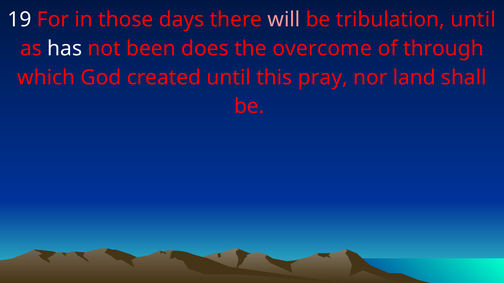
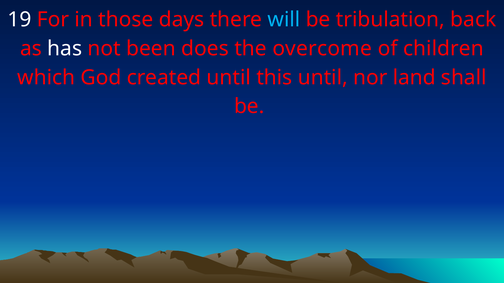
will colour: pink -> light blue
tribulation until: until -> back
through: through -> children
this pray: pray -> until
